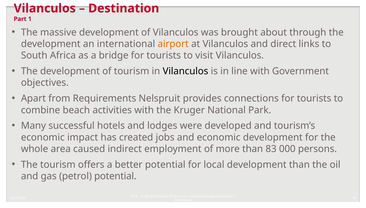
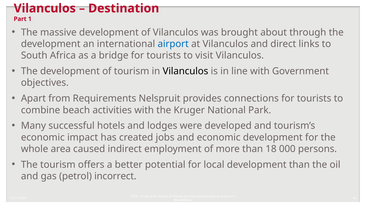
airport colour: orange -> blue
83: 83 -> 18
petrol potential: potential -> incorrect
